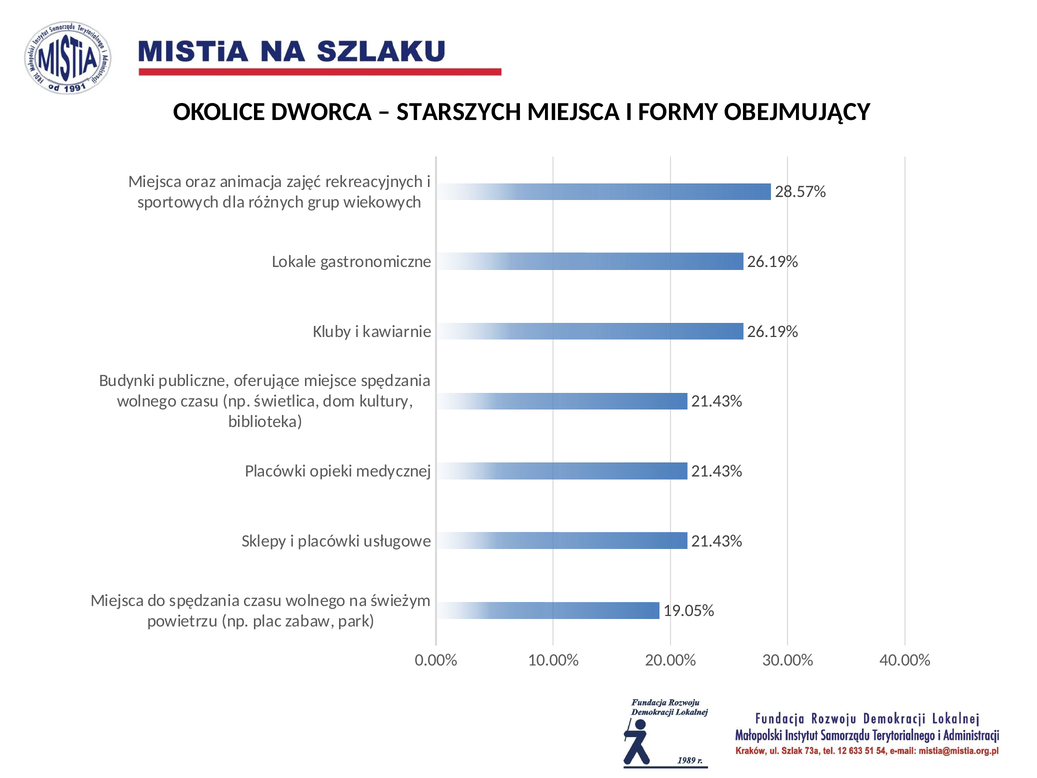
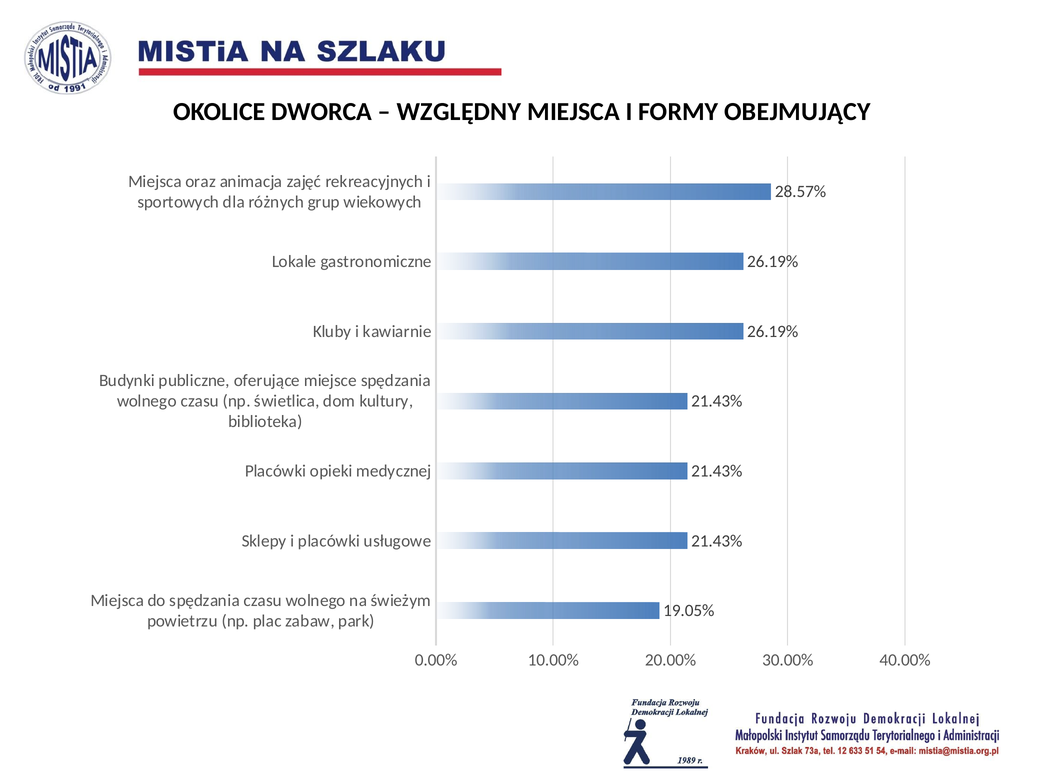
STARSZYCH: STARSZYCH -> WZGLĘDNY
